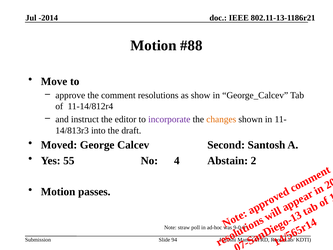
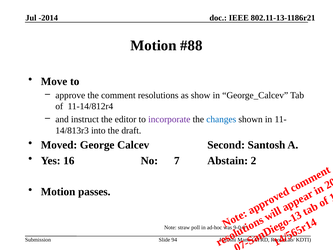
changes colour: orange -> blue
55: 55 -> 16
No 4: 4 -> 7
